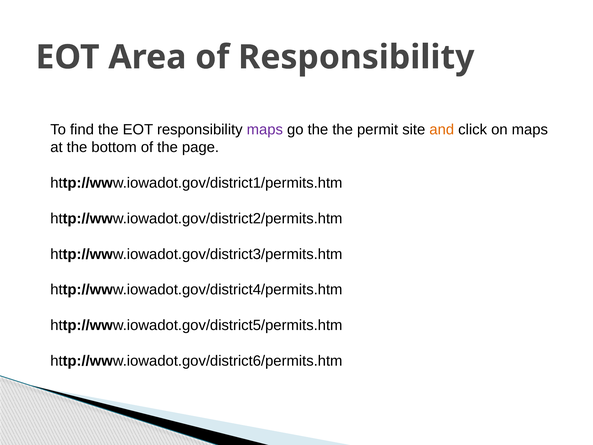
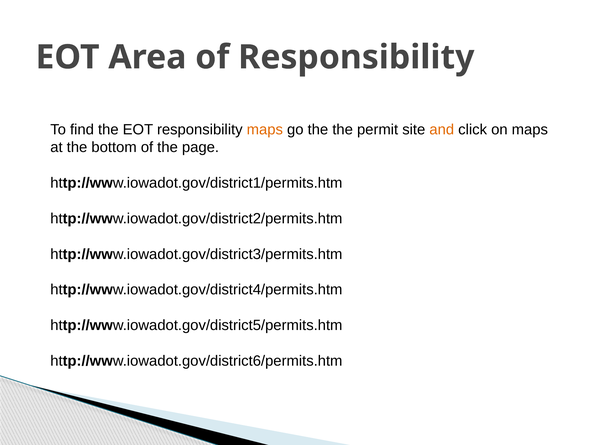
maps at (265, 129) colour: purple -> orange
